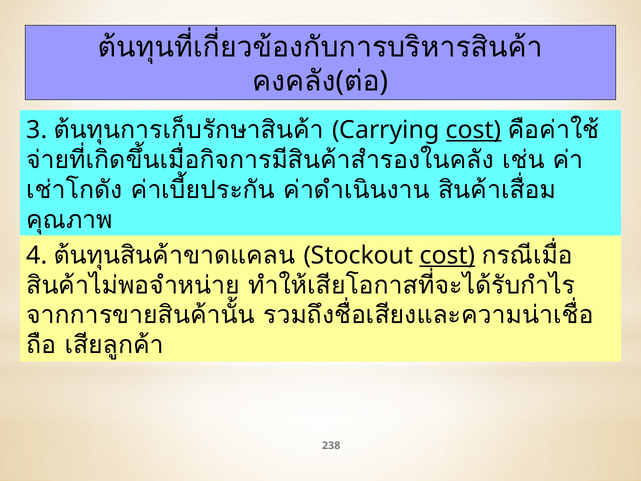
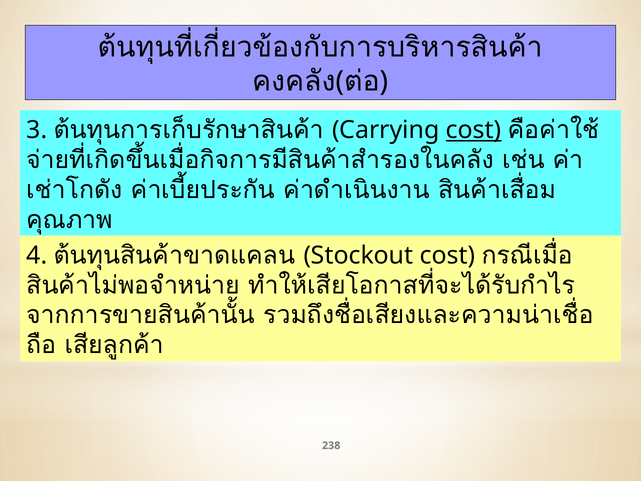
cost at (447, 255) underline: present -> none
